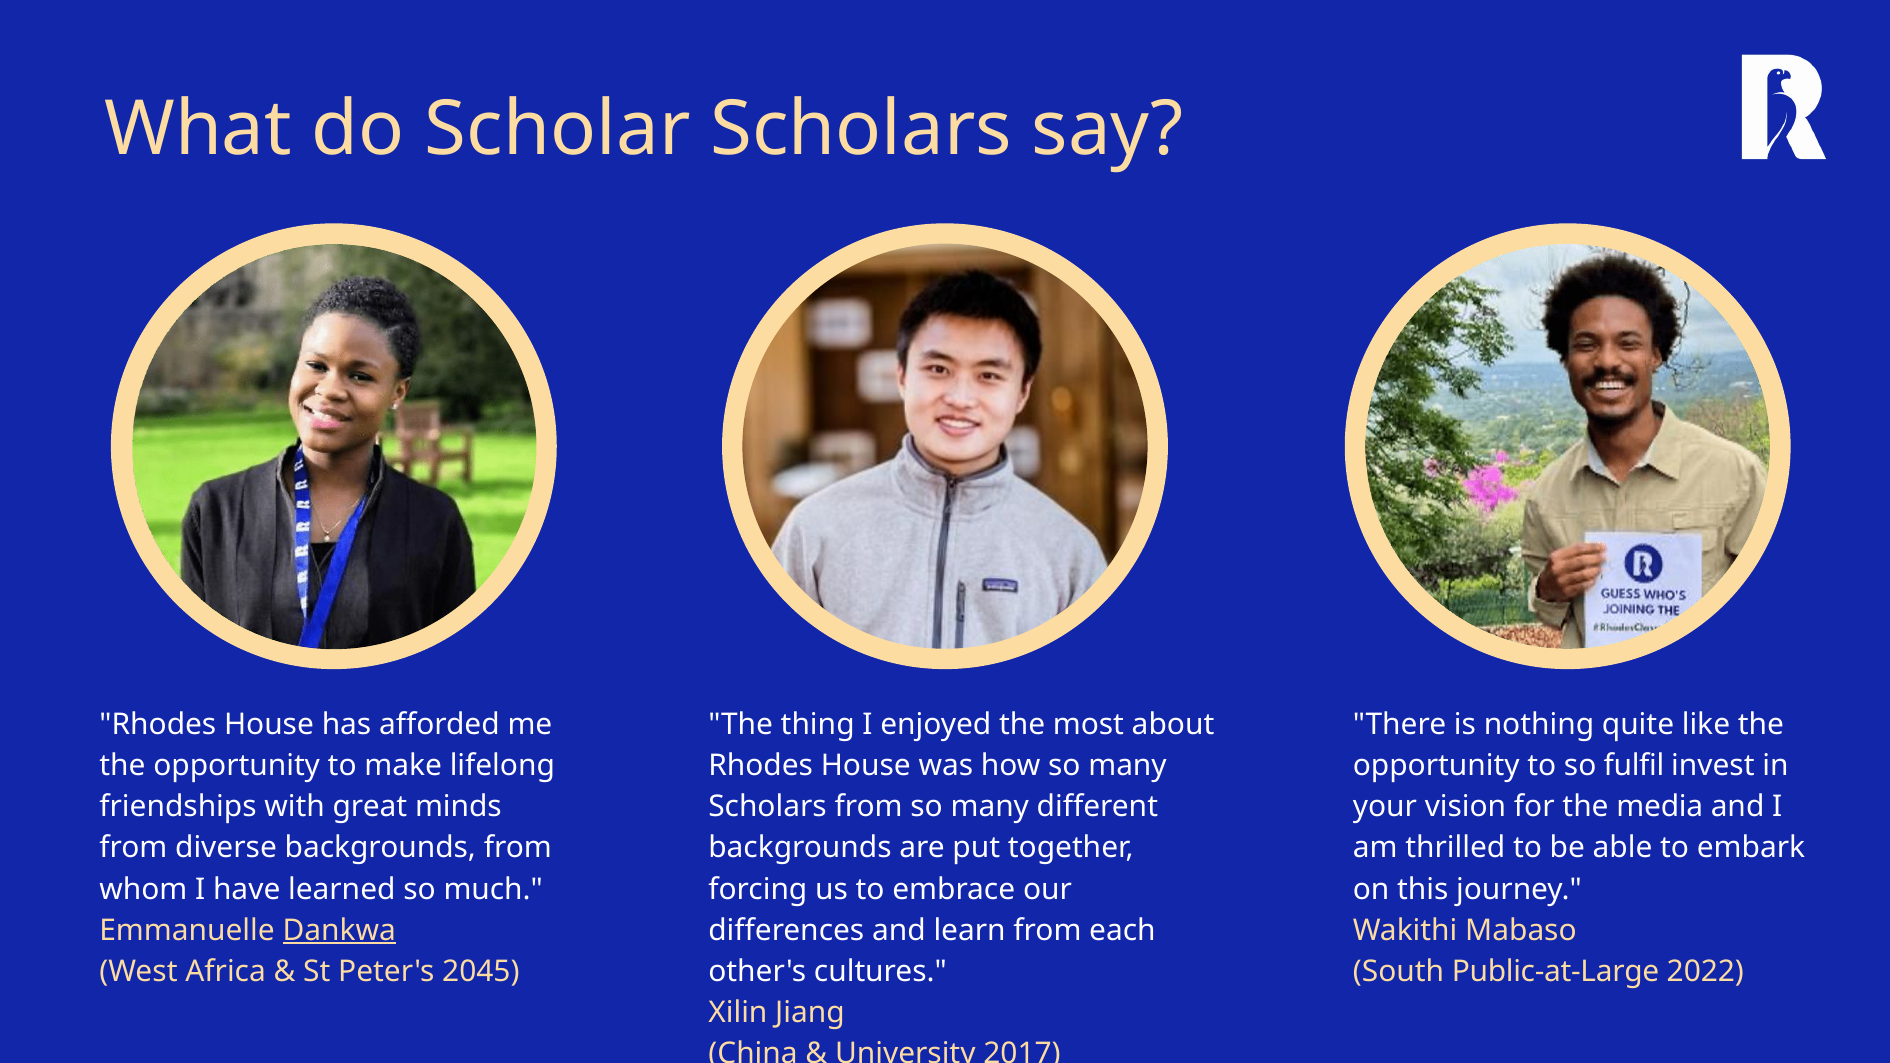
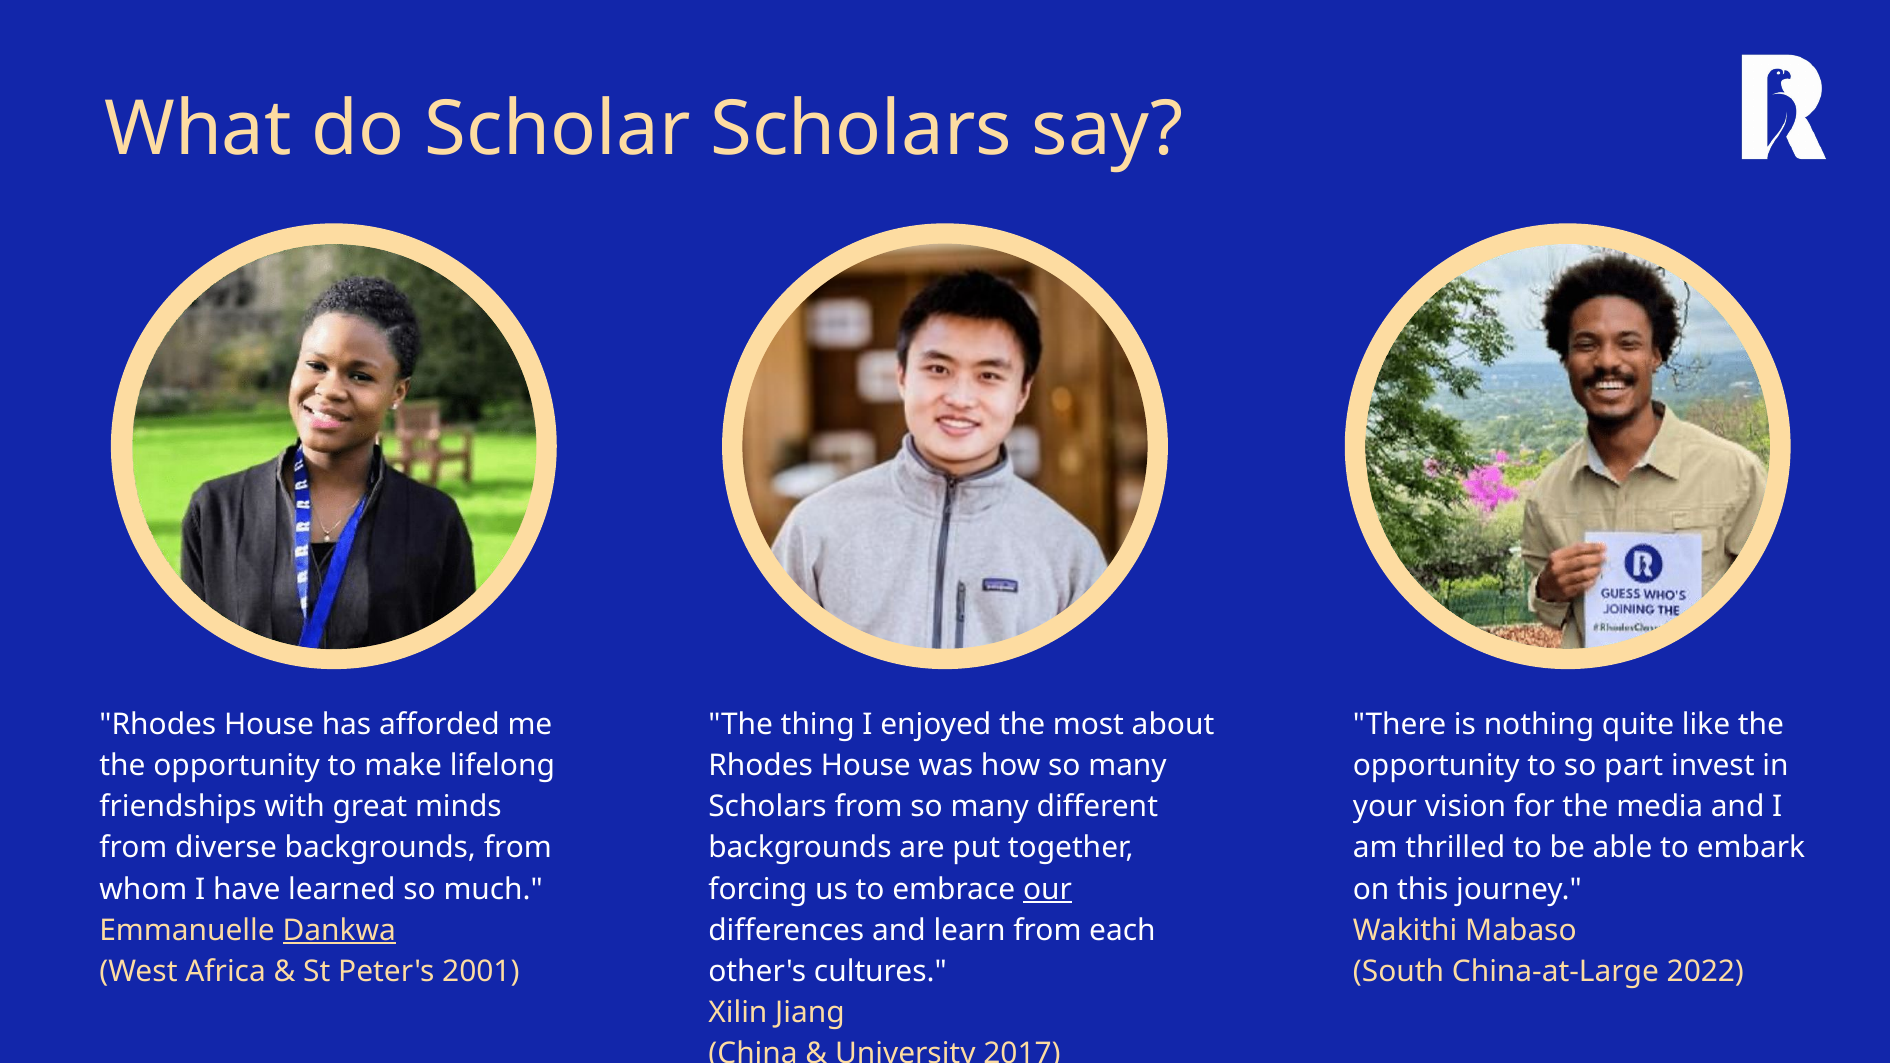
fulfil: fulfil -> part
our underline: none -> present
2045: 2045 -> 2001
Public-at-Large: Public-at-Large -> China-at-Large
